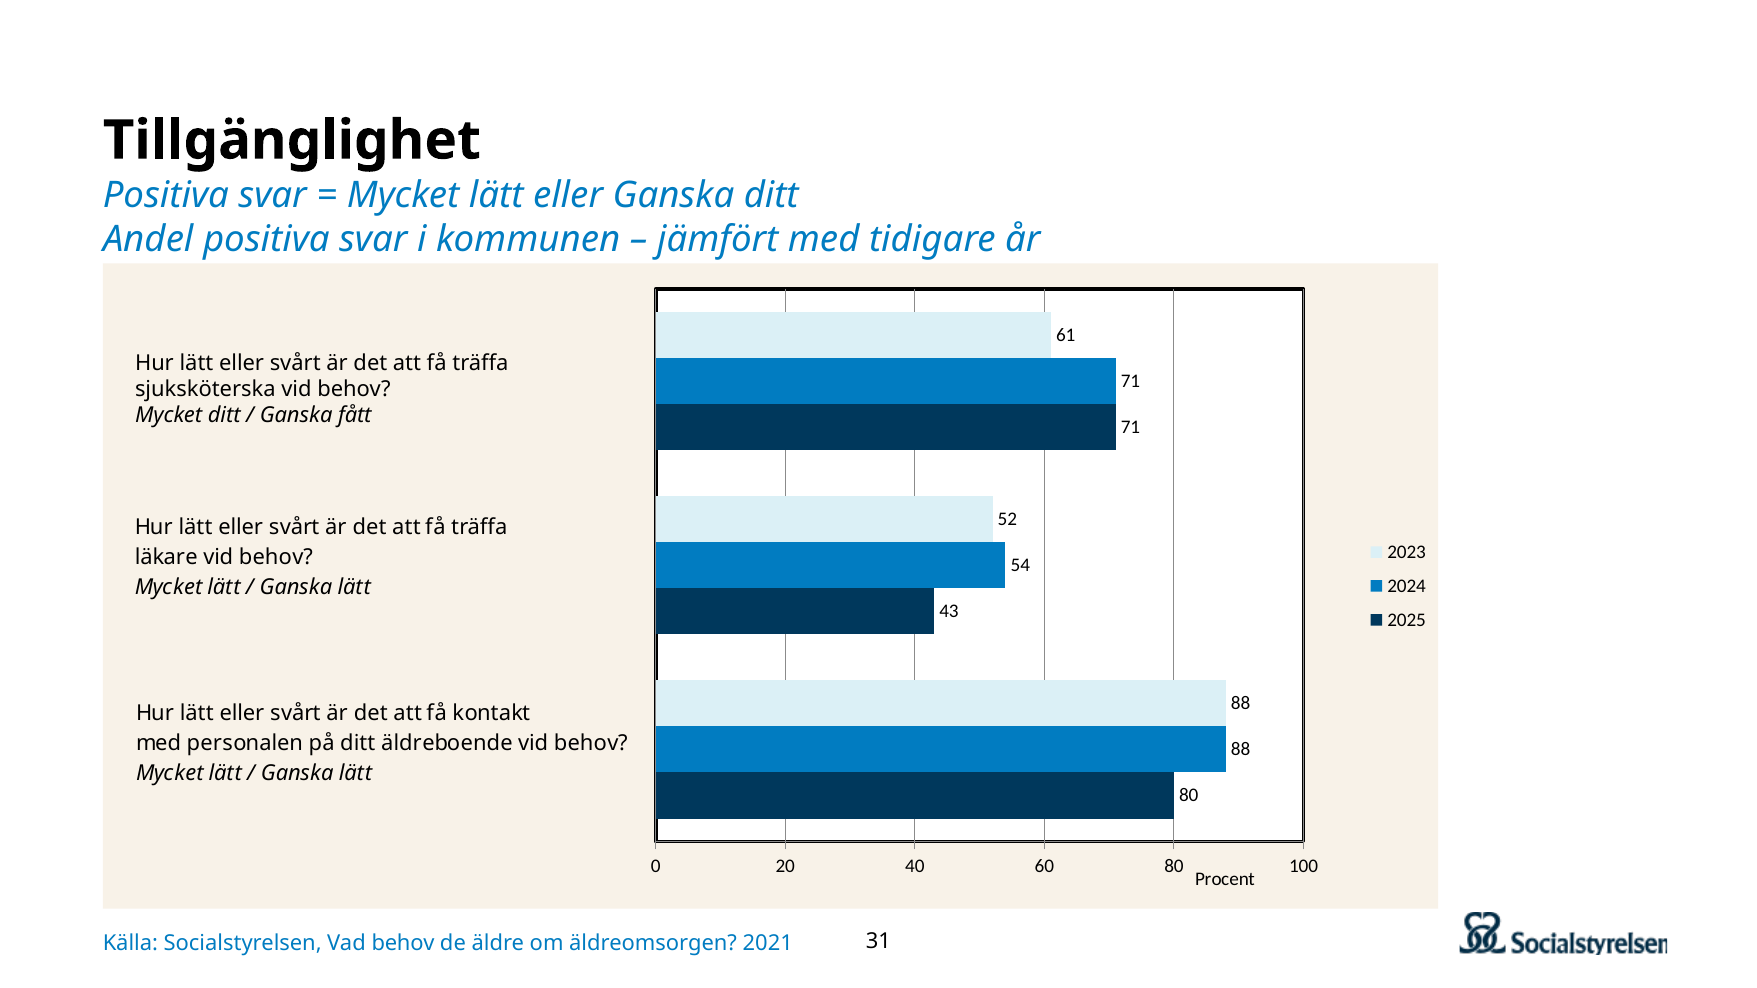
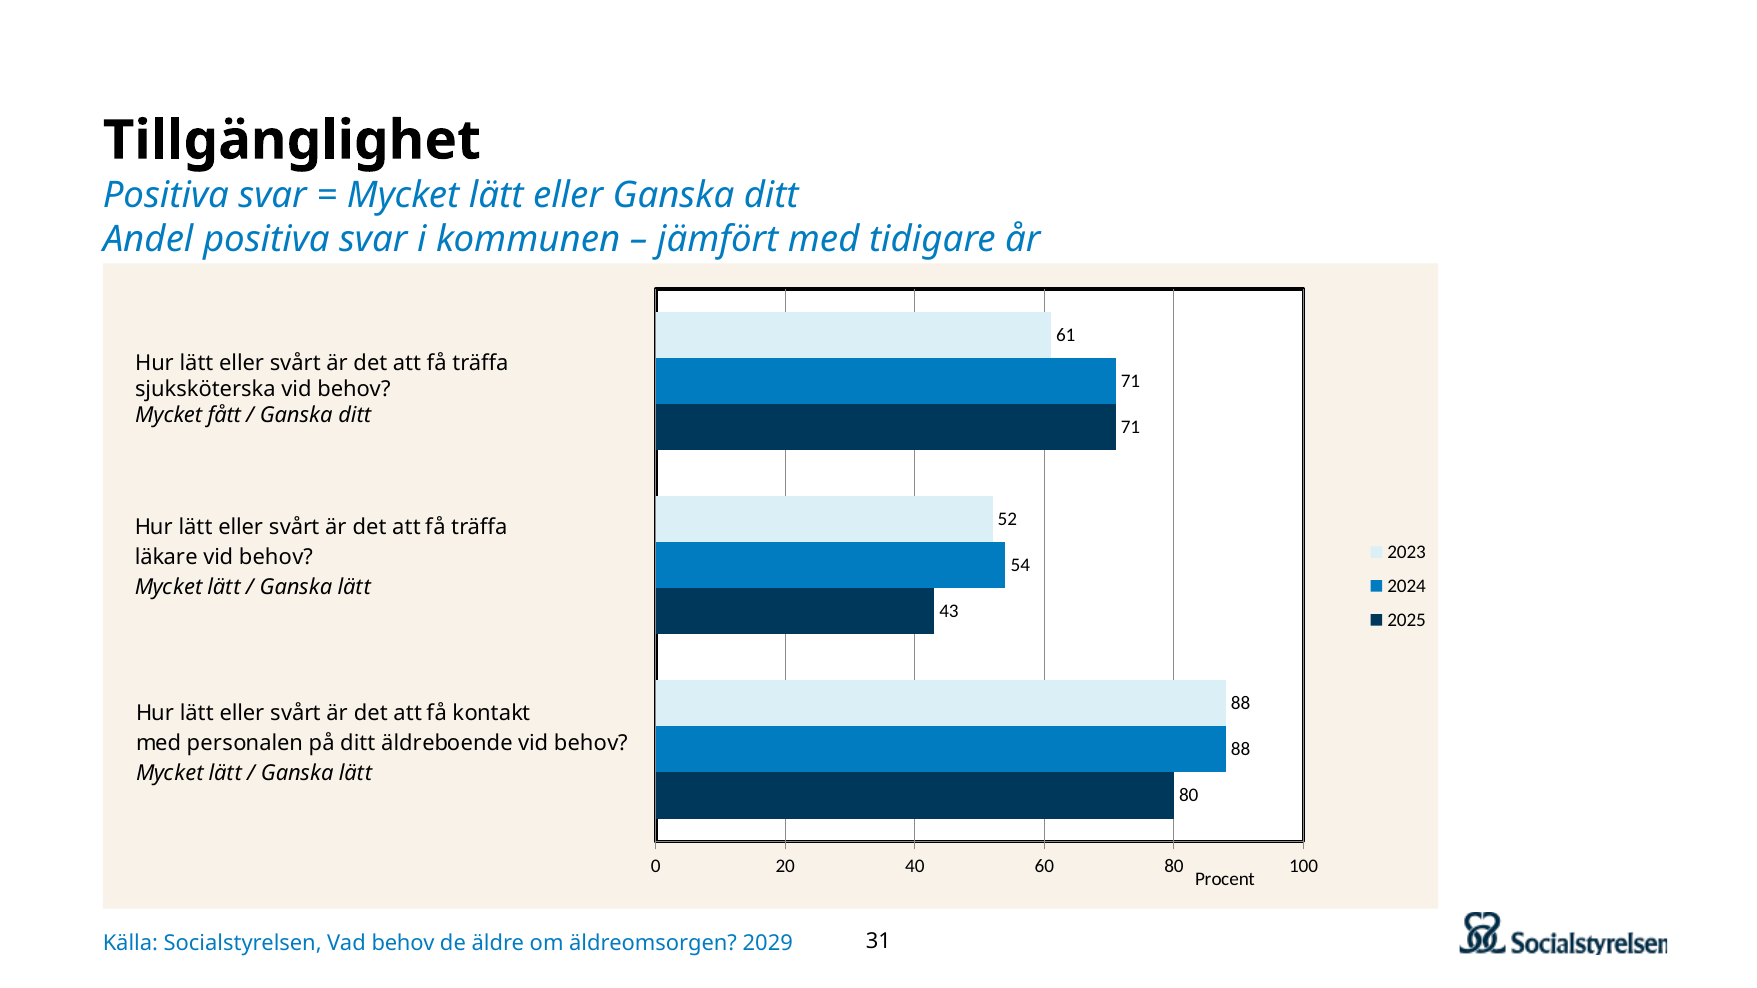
Mycket ditt: ditt -> fått
fått at (355, 416): fått -> ditt
2021: 2021 -> 2029
